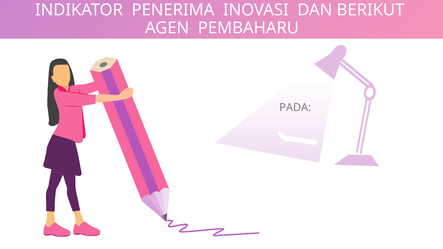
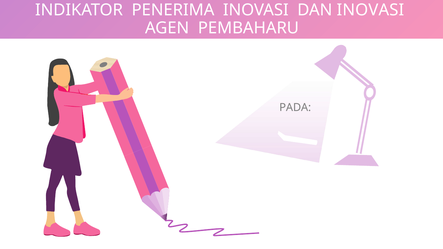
DAN BERIKUT: BERIKUT -> INOVASI
